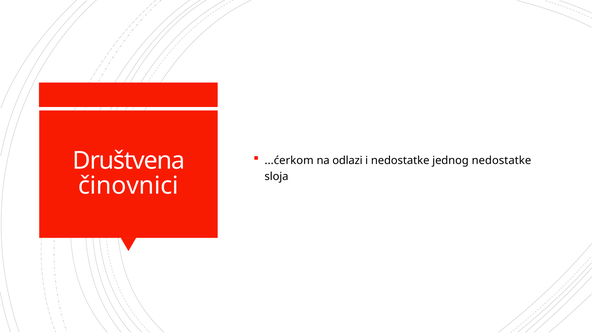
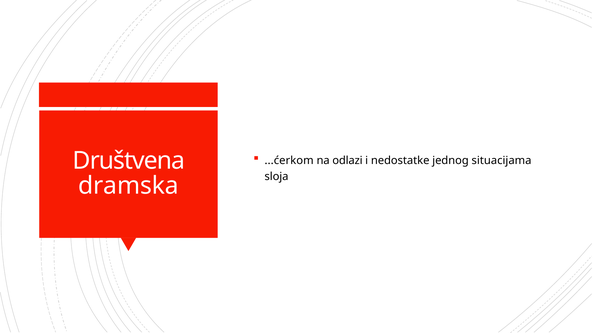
jednog nedostatke: nedostatke -> situacijama
činovnici: činovnici -> dramska
